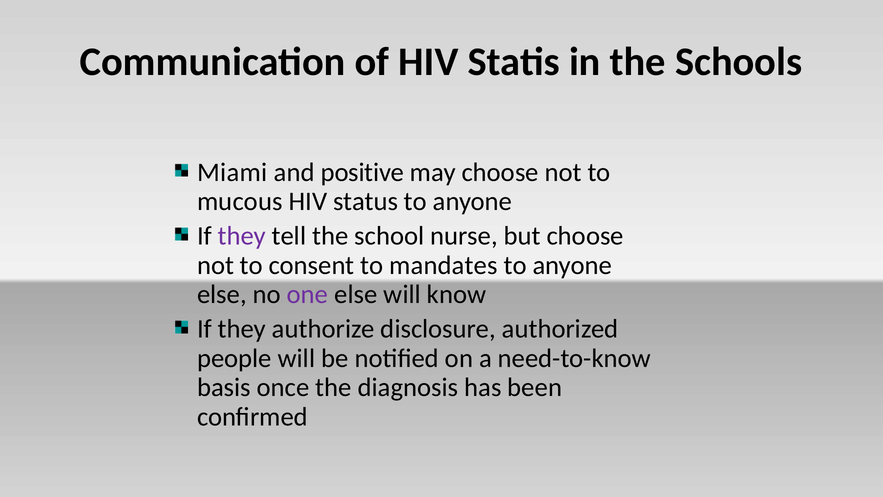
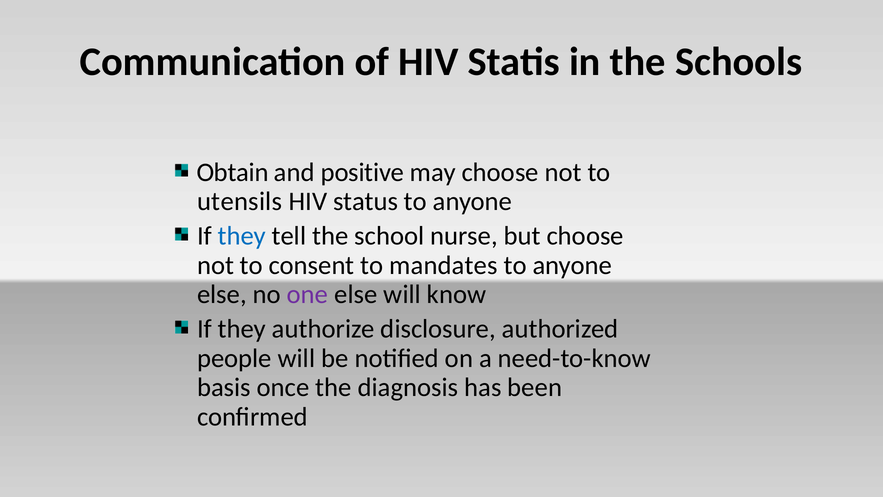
Miami: Miami -> Obtain
mucous: mucous -> utensils
they at (242, 236) colour: purple -> blue
